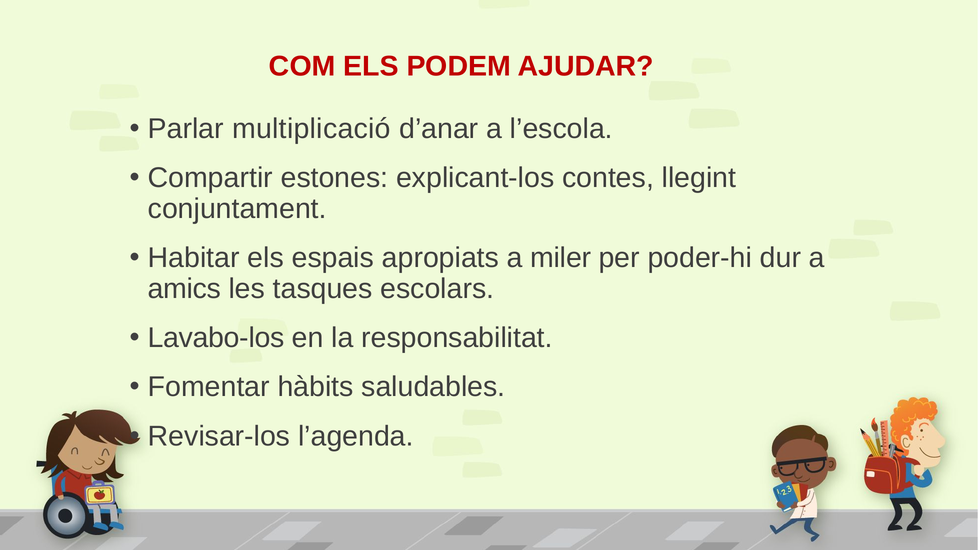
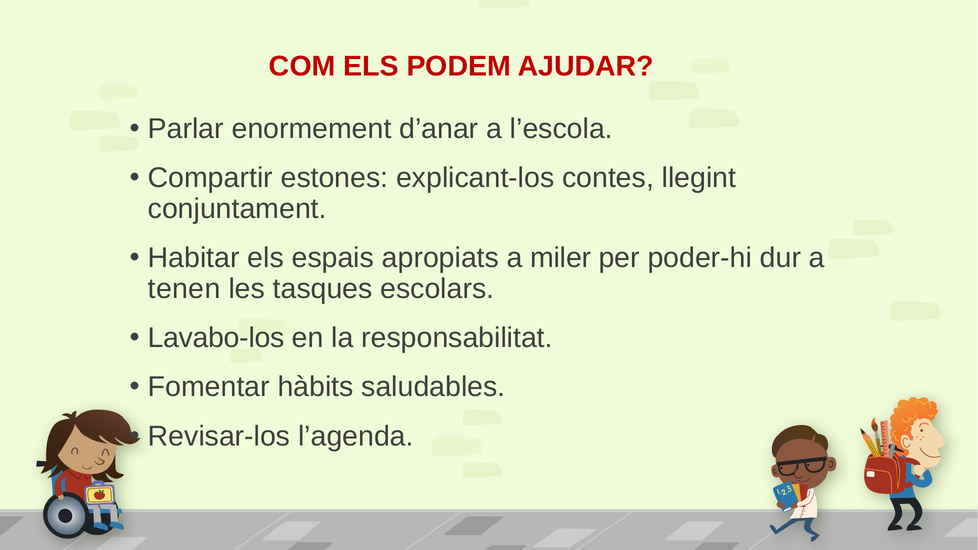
multiplicació: multiplicació -> enormement
amics: amics -> tenen
